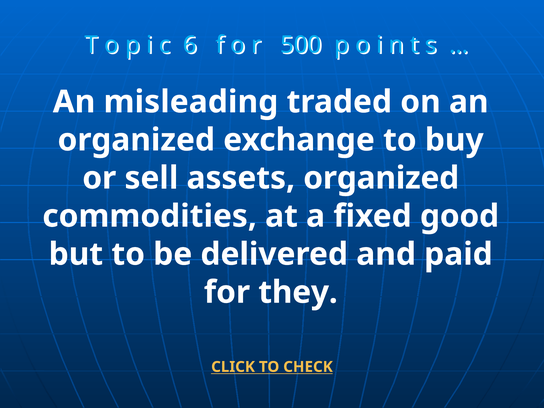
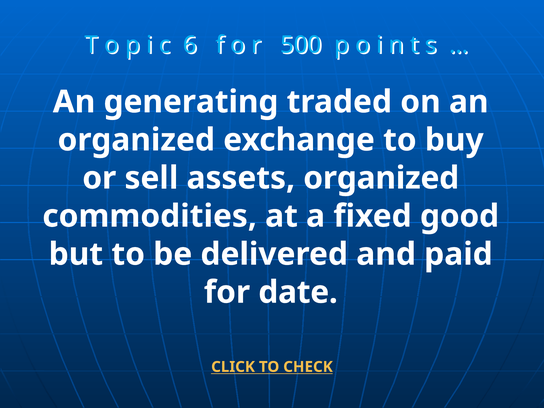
misleading: misleading -> generating
they: they -> date
